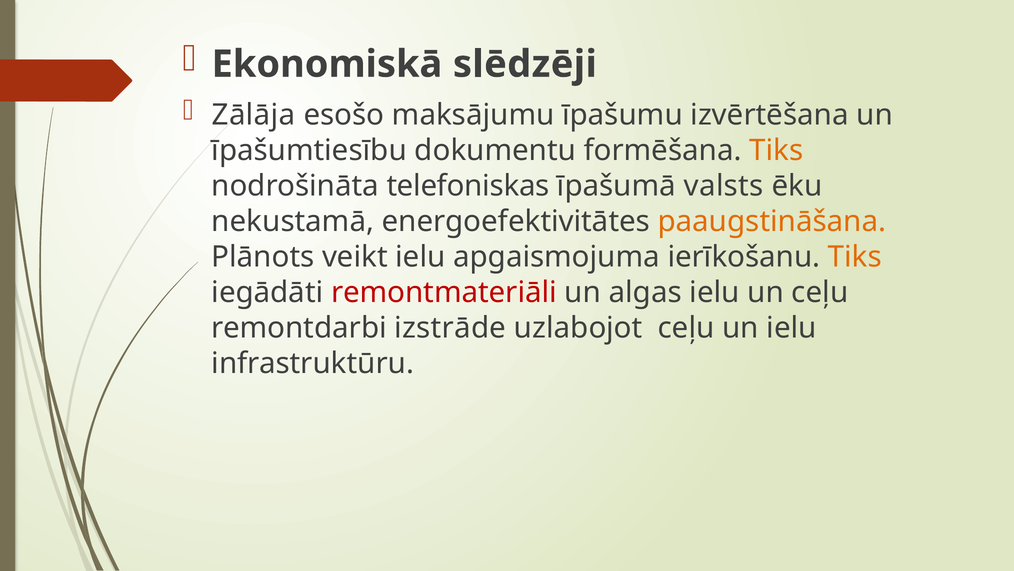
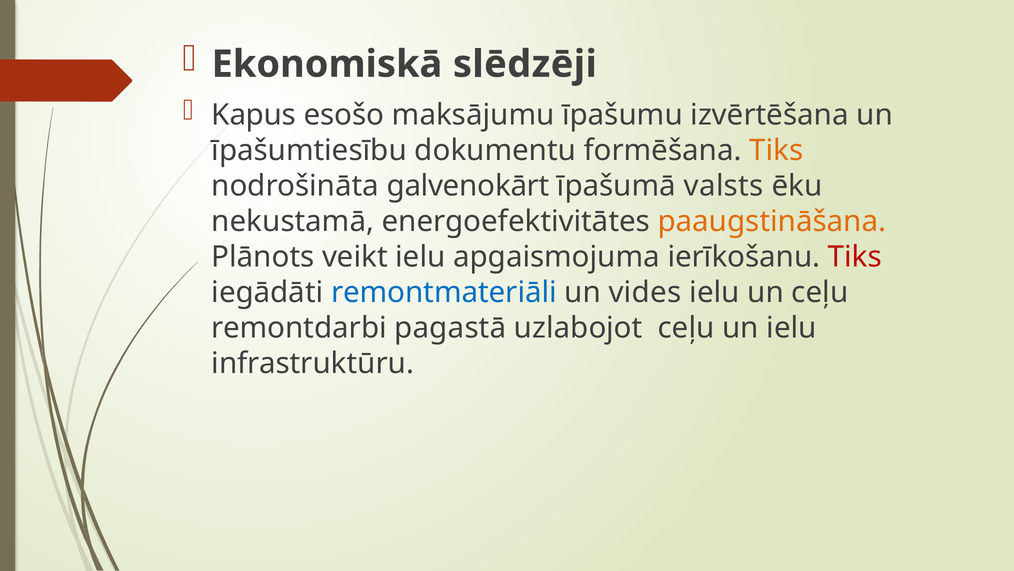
Zālāja: Zālāja -> Kapus
telefoniskas: telefoniskas -> galvenokārt
Tiks at (855, 257) colour: orange -> red
remontmateriāli colour: red -> blue
algas: algas -> vides
izstrāde: izstrāde -> pagastā
